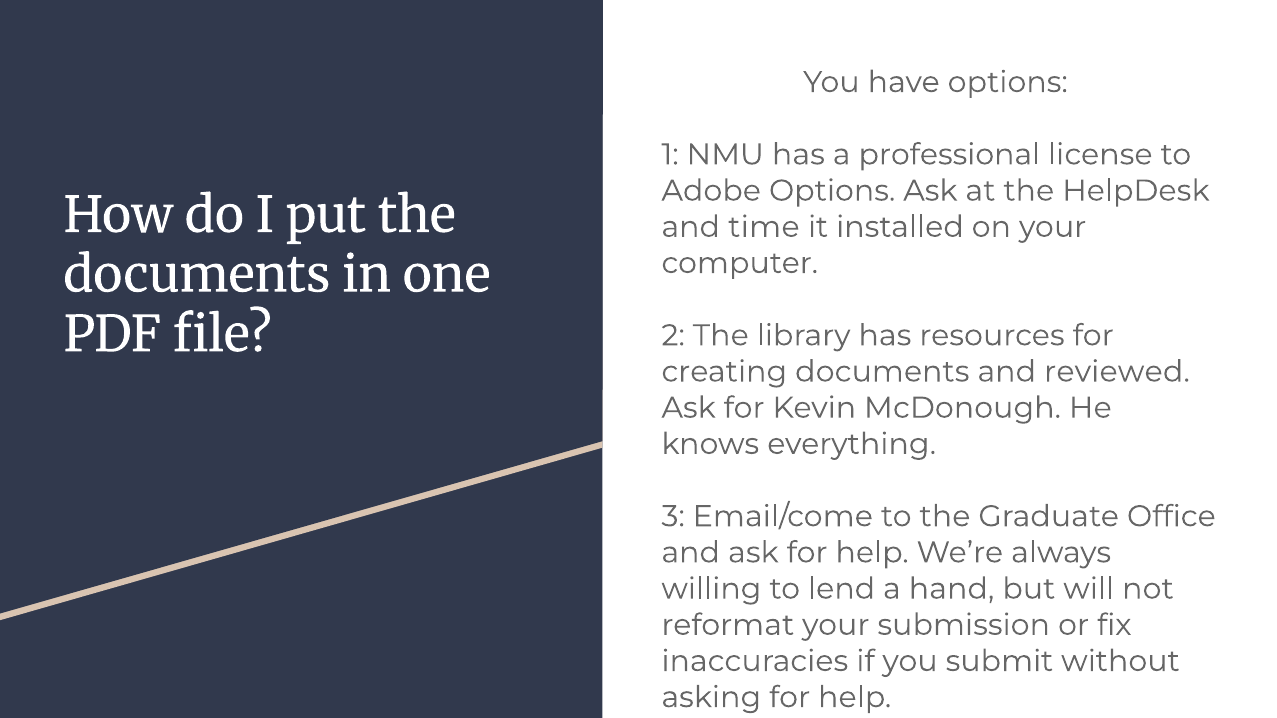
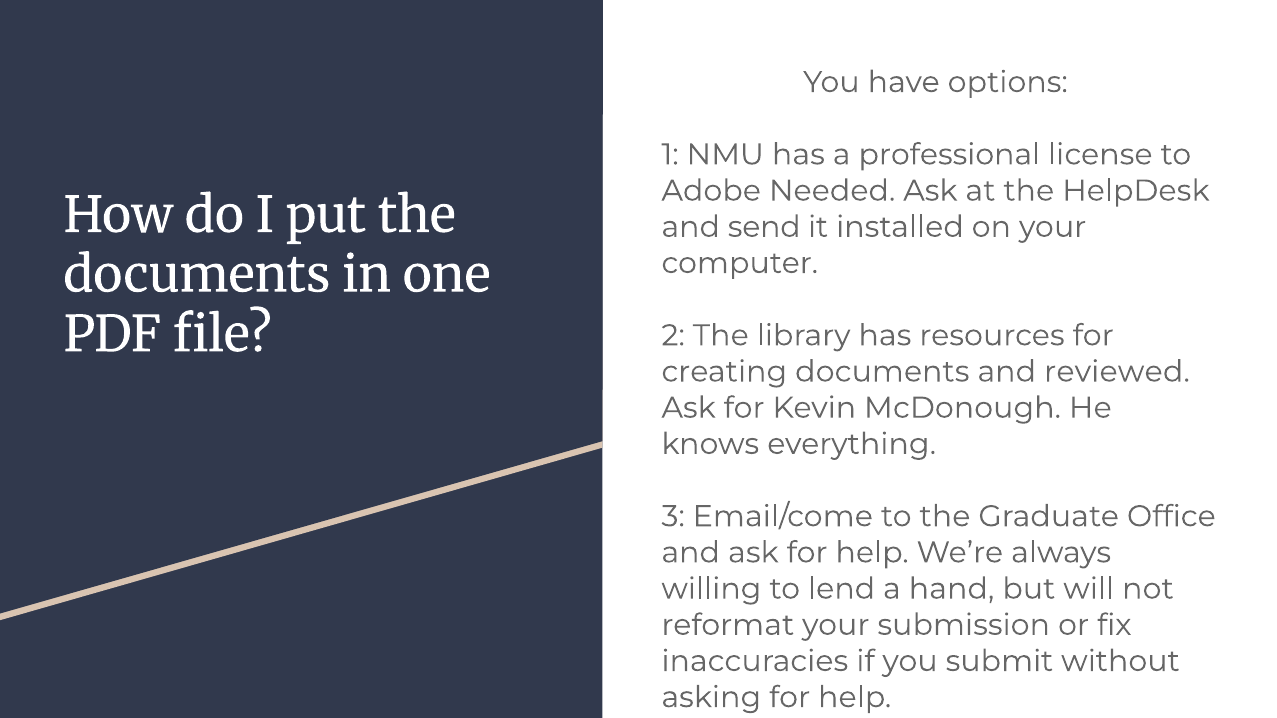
Adobe Options: Options -> Needed
time: time -> send
